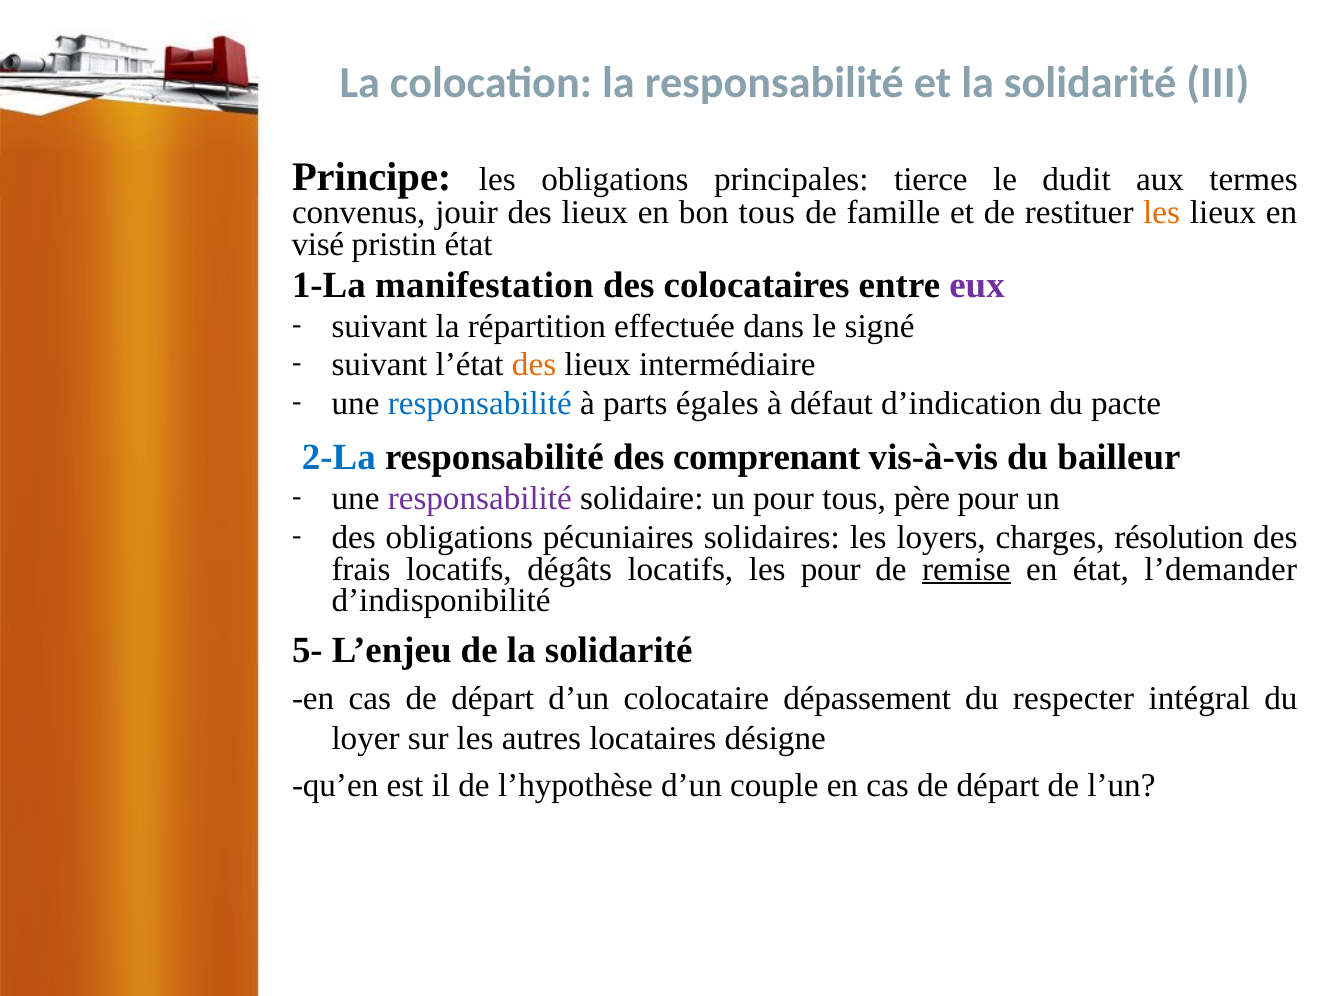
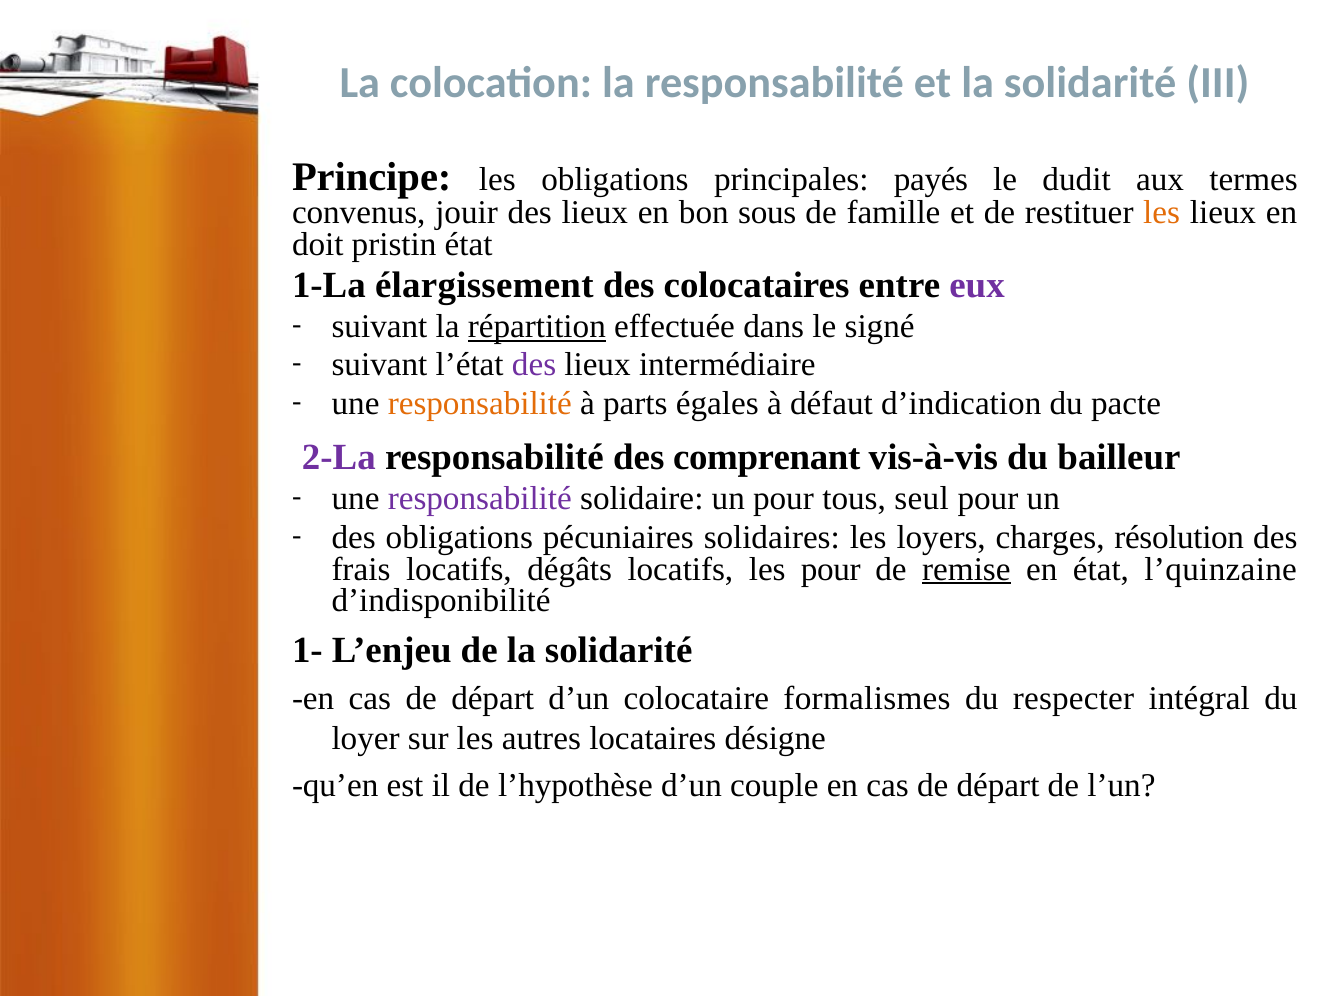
tierce: tierce -> payés
bon tous: tous -> sous
visé: visé -> doit
manifestation: manifestation -> élargissement
répartition underline: none -> present
des at (534, 365) colour: orange -> purple
responsabilité at (480, 403) colour: blue -> orange
2-La colour: blue -> purple
père: père -> seul
l’demander: l’demander -> l’quinzaine
5-: 5- -> 1-
dépassement: dépassement -> formalismes
